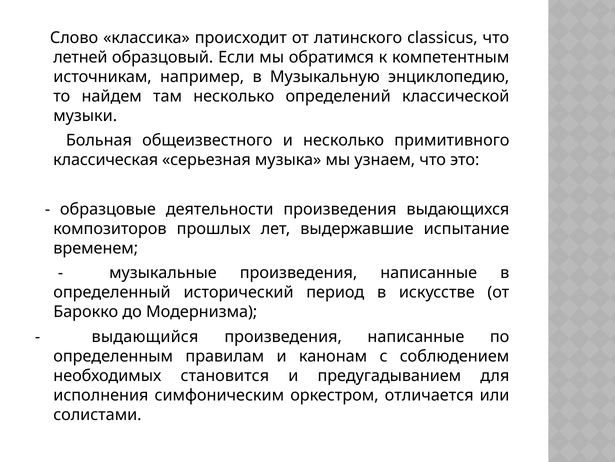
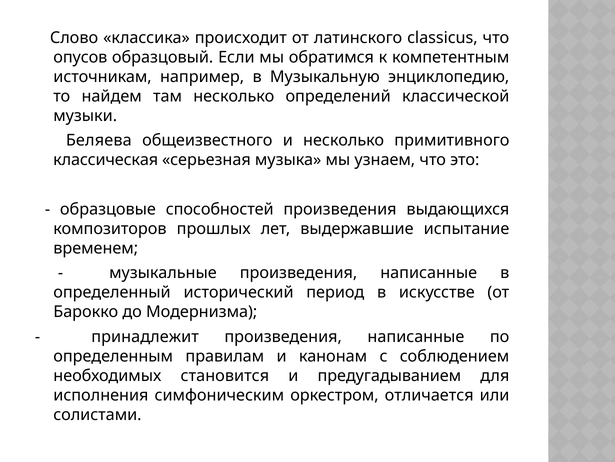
летней: летней -> опусов
Больная: Больная -> Беляева
деятельности: деятельности -> способностей
выдающийся: выдающийся -> принадлежит
